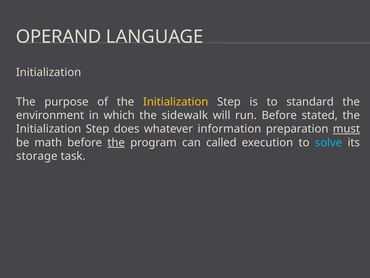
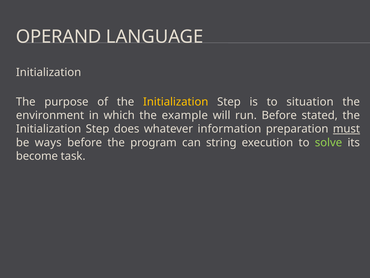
standard: standard -> situation
sidewalk: sidewalk -> example
math: math -> ways
the at (116, 142) underline: present -> none
called: called -> string
solve colour: light blue -> light green
storage: storage -> become
